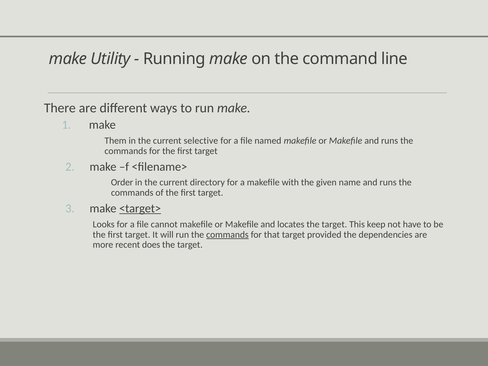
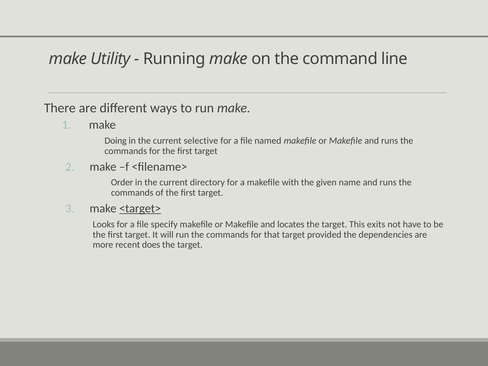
Them: Them -> Doing
cannot: cannot -> specify
keep: keep -> exits
commands at (227, 235) underline: present -> none
